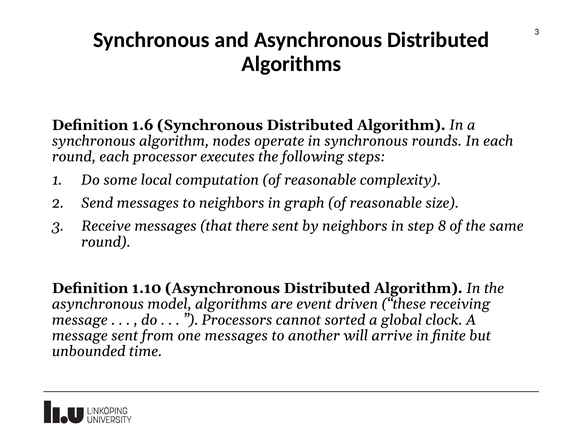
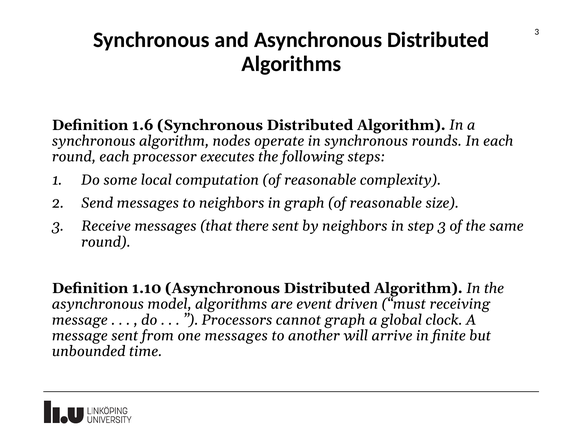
step 8: 8 -> 3
these: these -> must
cannot sorted: sorted -> graph
